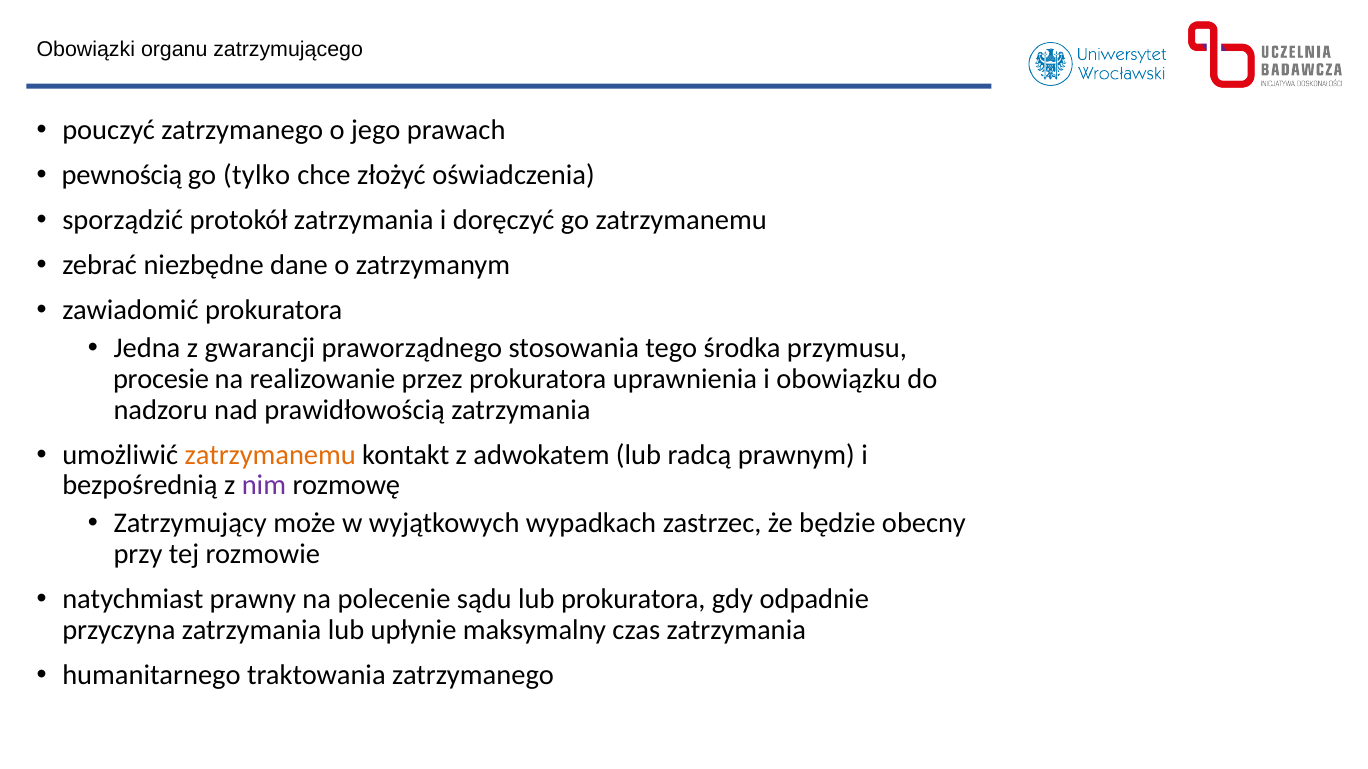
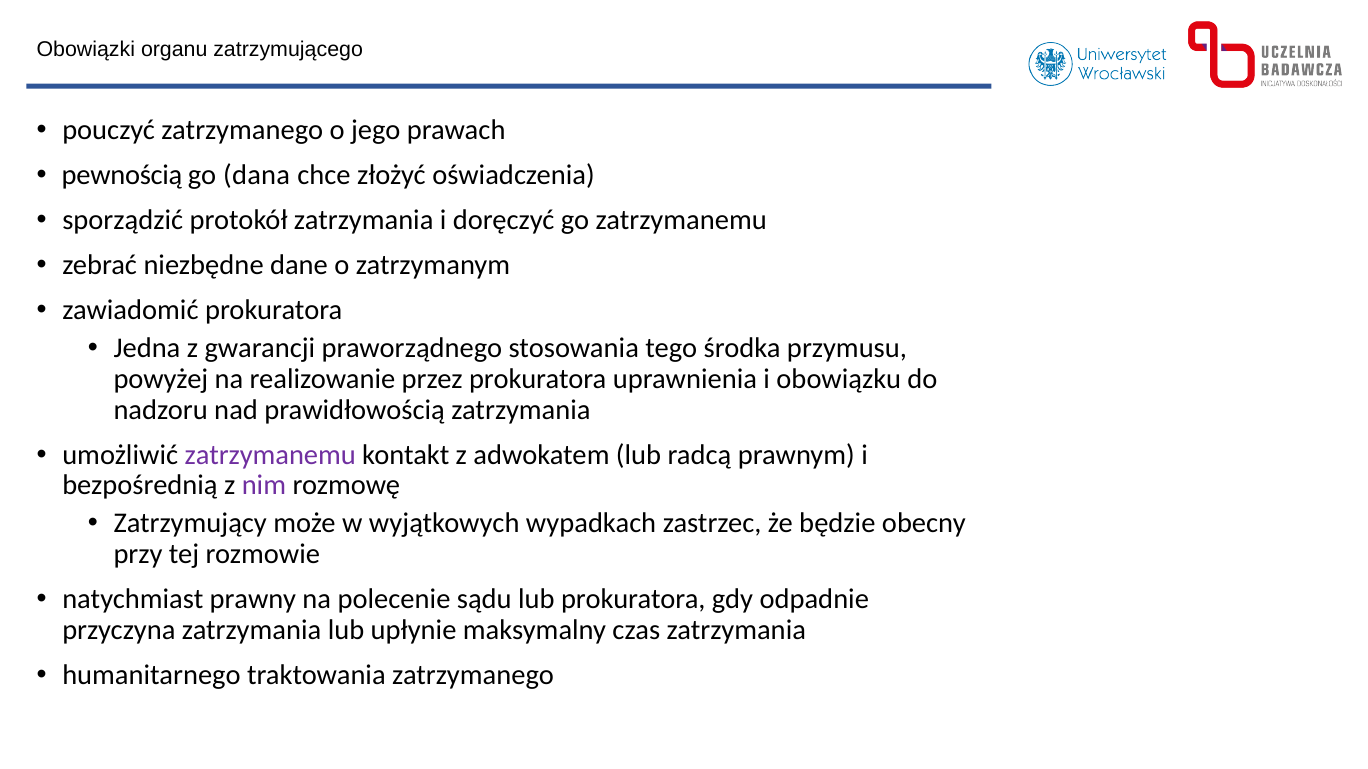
tylko: tylko -> dana
procesie: procesie -> powyżej
zatrzymanemu at (270, 455) colour: orange -> purple
